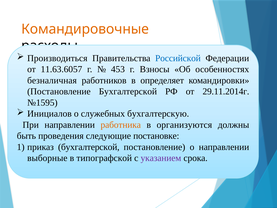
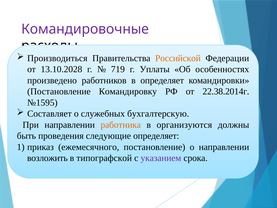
Командировочные colour: orange -> purple
Российской colour: blue -> orange
11.63.6057: 11.63.6057 -> 13.10.2028
453: 453 -> 719
Взносы: Взносы -> Уплаты
безналичная: безналичная -> произведено
Постановление Бухгалтерской: Бухгалтерской -> Командировку
29.11.2014г: 29.11.2014г -> 22.38.2014г
Инициалов: Инициалов -> Составляет
следующие постановке: постановке -> определяет
приказ бухгалтерской: бухгалтерской -> ежемесячного
выборные: выборные -> возложить
